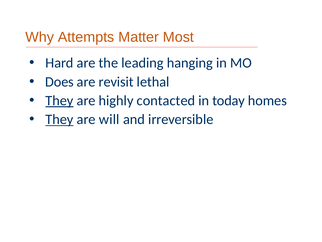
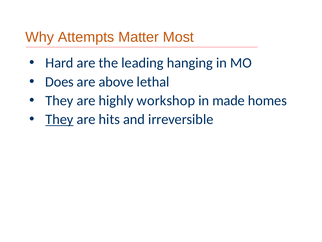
revisit: revisit -> above
They at (59, 100) underline: present -> none
contacted: contacted -> workshop
today: today -> made
will: will -> hits
